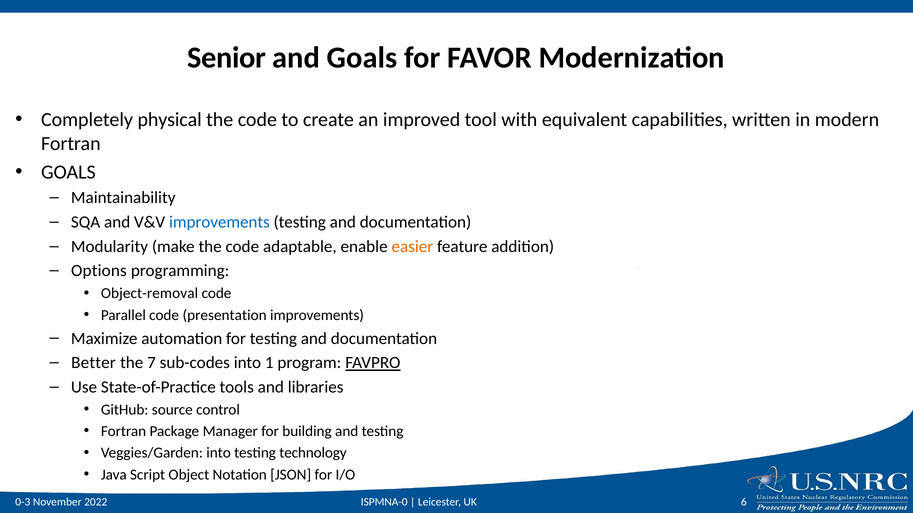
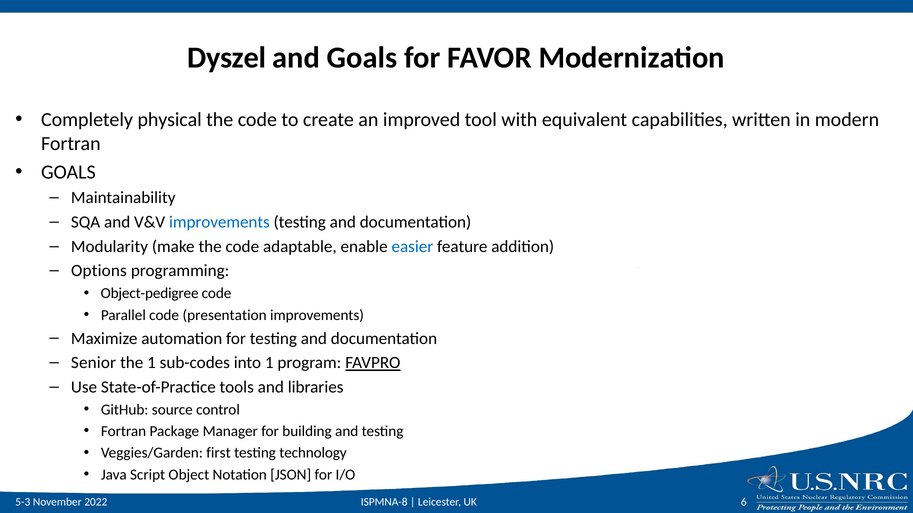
Senior: Senior -> Dyszel
easier colour: orange -> blue
Object-removal: Object-removal -> Object-pedigree
Better: Better -> Senior
the 7: 7 -> 1
Veggies/Garden into: into -> first
ISPMNA-0: ISPMNA-0 -> ISPMNA-8
0-3: 0-3 -> 5-3
